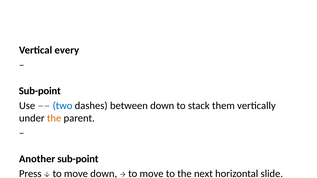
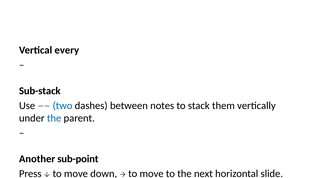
Sub-point at (40, 91): Sub-point -> Sub-stack
between down: down -> notes
the at (54, 118) colour: orange -> blue
